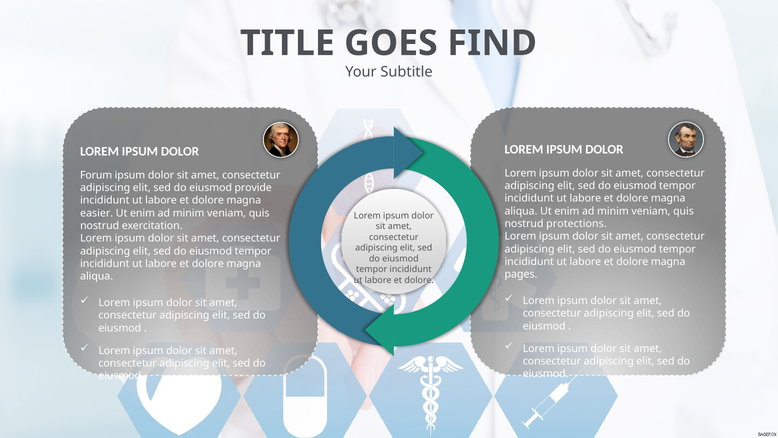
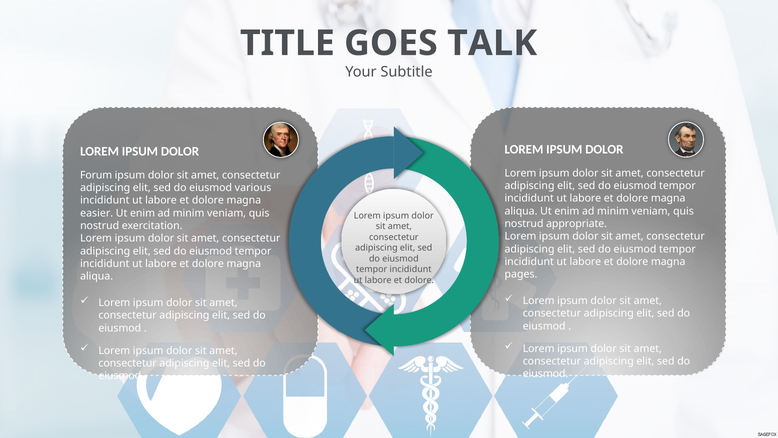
FIND: FIND -> TALK
provide: provide -> various
protections: protections -> appropriate
